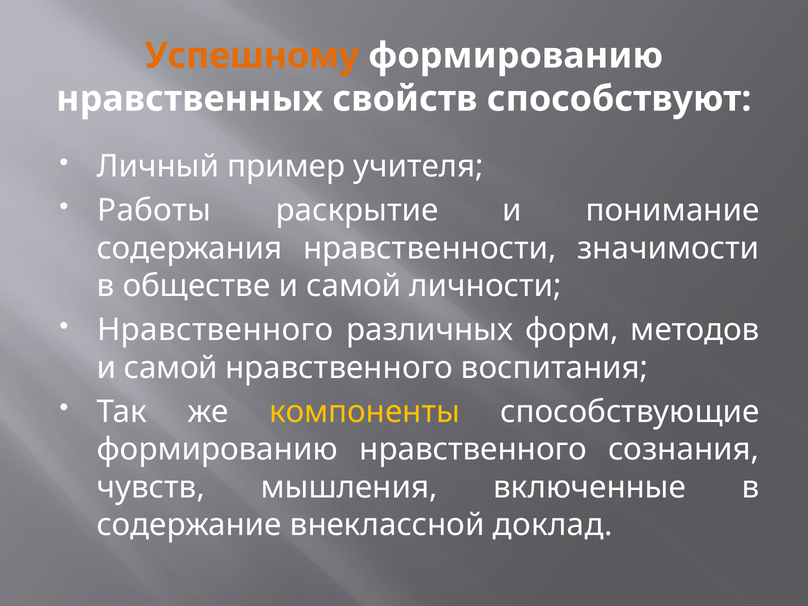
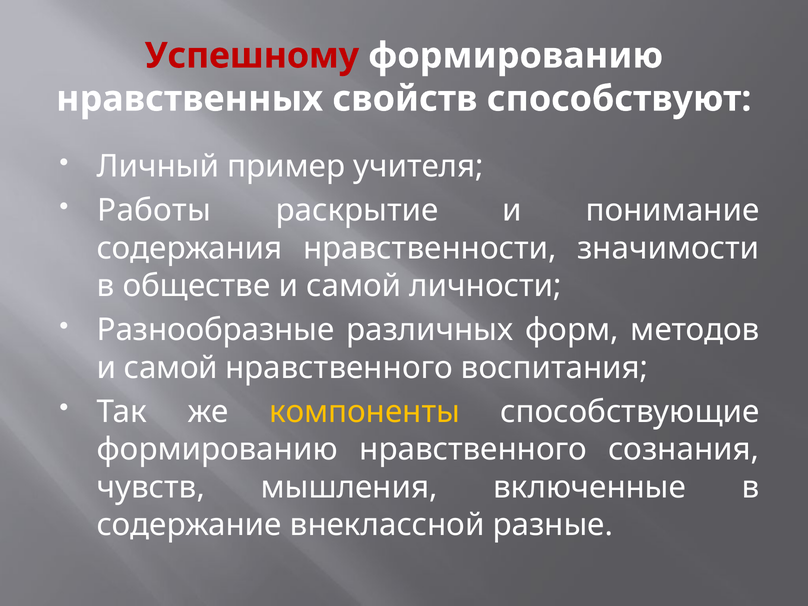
Успешному colour: orange -> red
Нравственного at (215, 330): Нравственного -> Разнообразные
доклад: доклад -> разные
